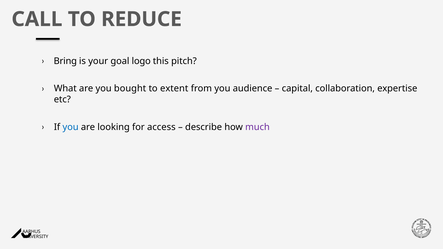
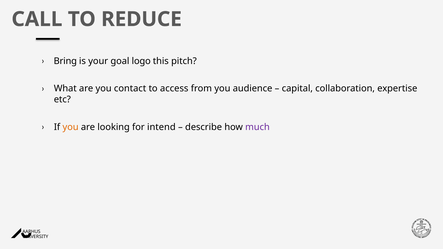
bought: bought -> contact
extent: extent -> access
you at (71, 127) colour: blue -> orange
access: access -> intend
